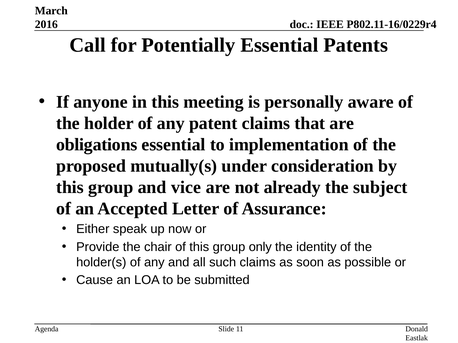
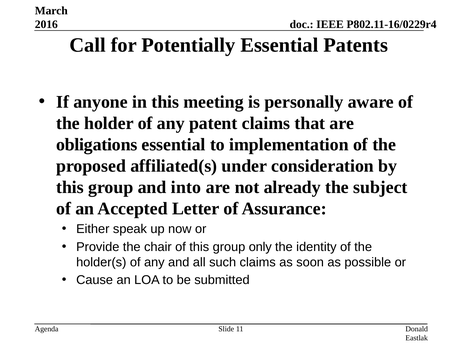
mutually(s: mutually(s -> affiliated(s
vice: vice -> into
